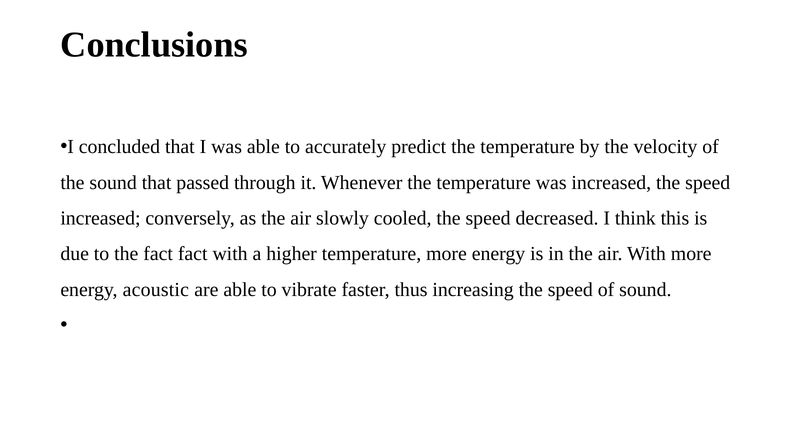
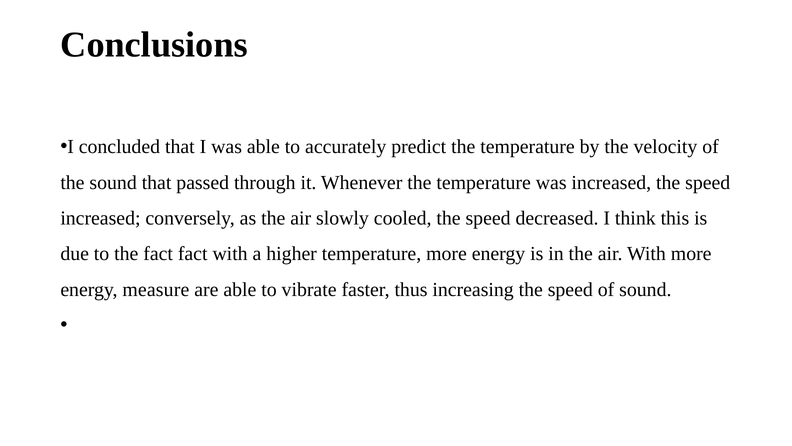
acoustic: acoustic -> measure
